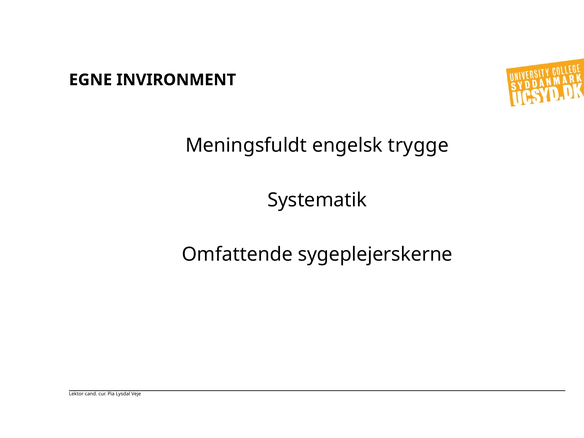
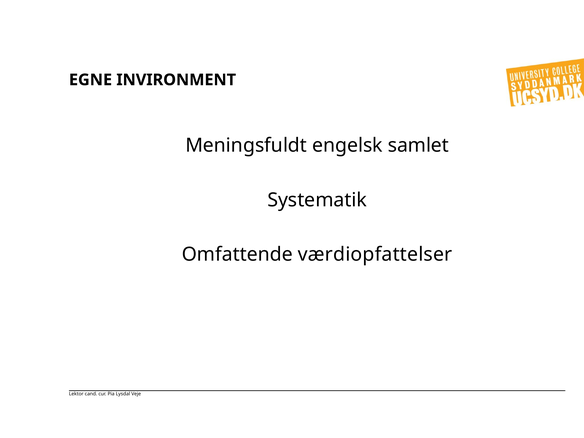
trygge: trygge -> samlet
sygeplejerskerne: sygeplejerskerne -> værdiopfattelser
